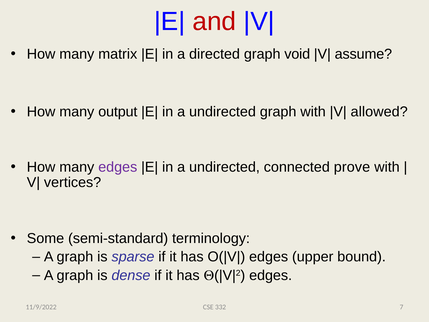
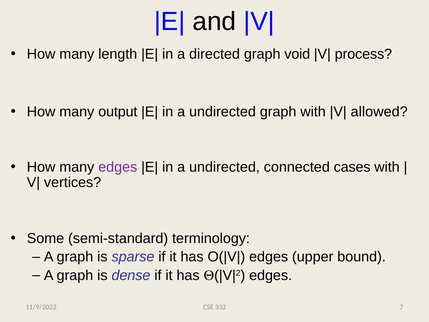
and colour: red -> black
matrix: matrix -> length
assume: assume -> process
prove: prove -> cases
